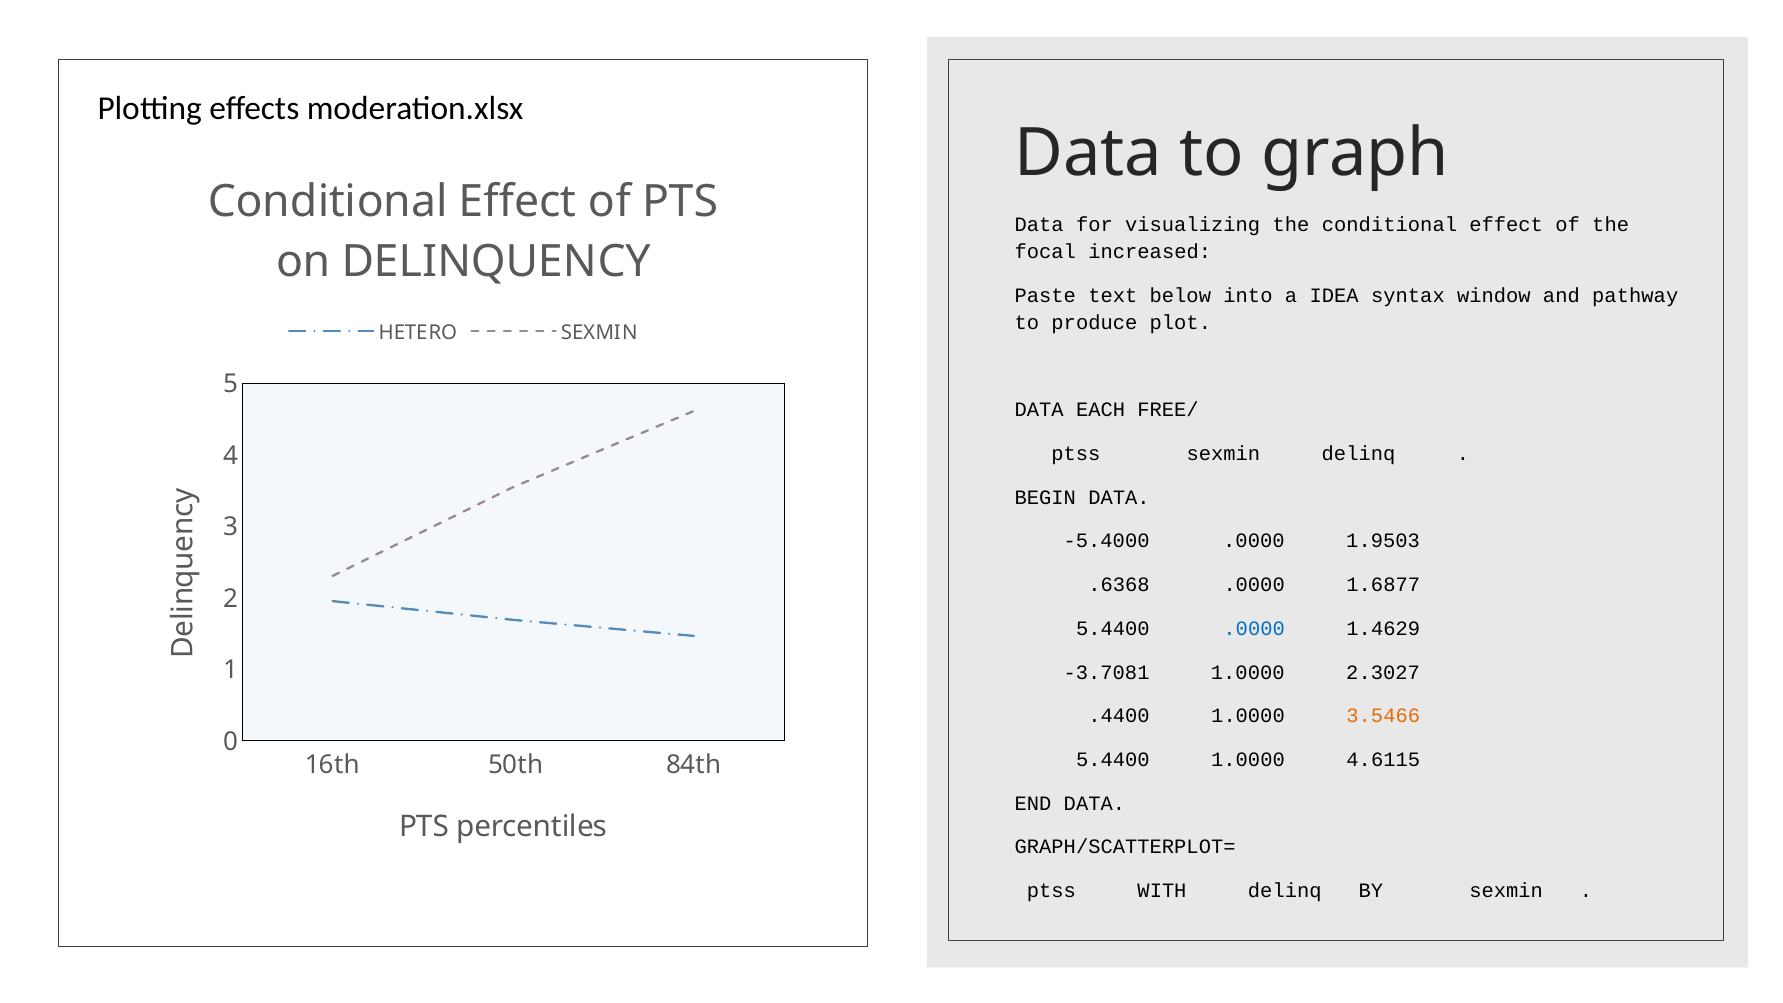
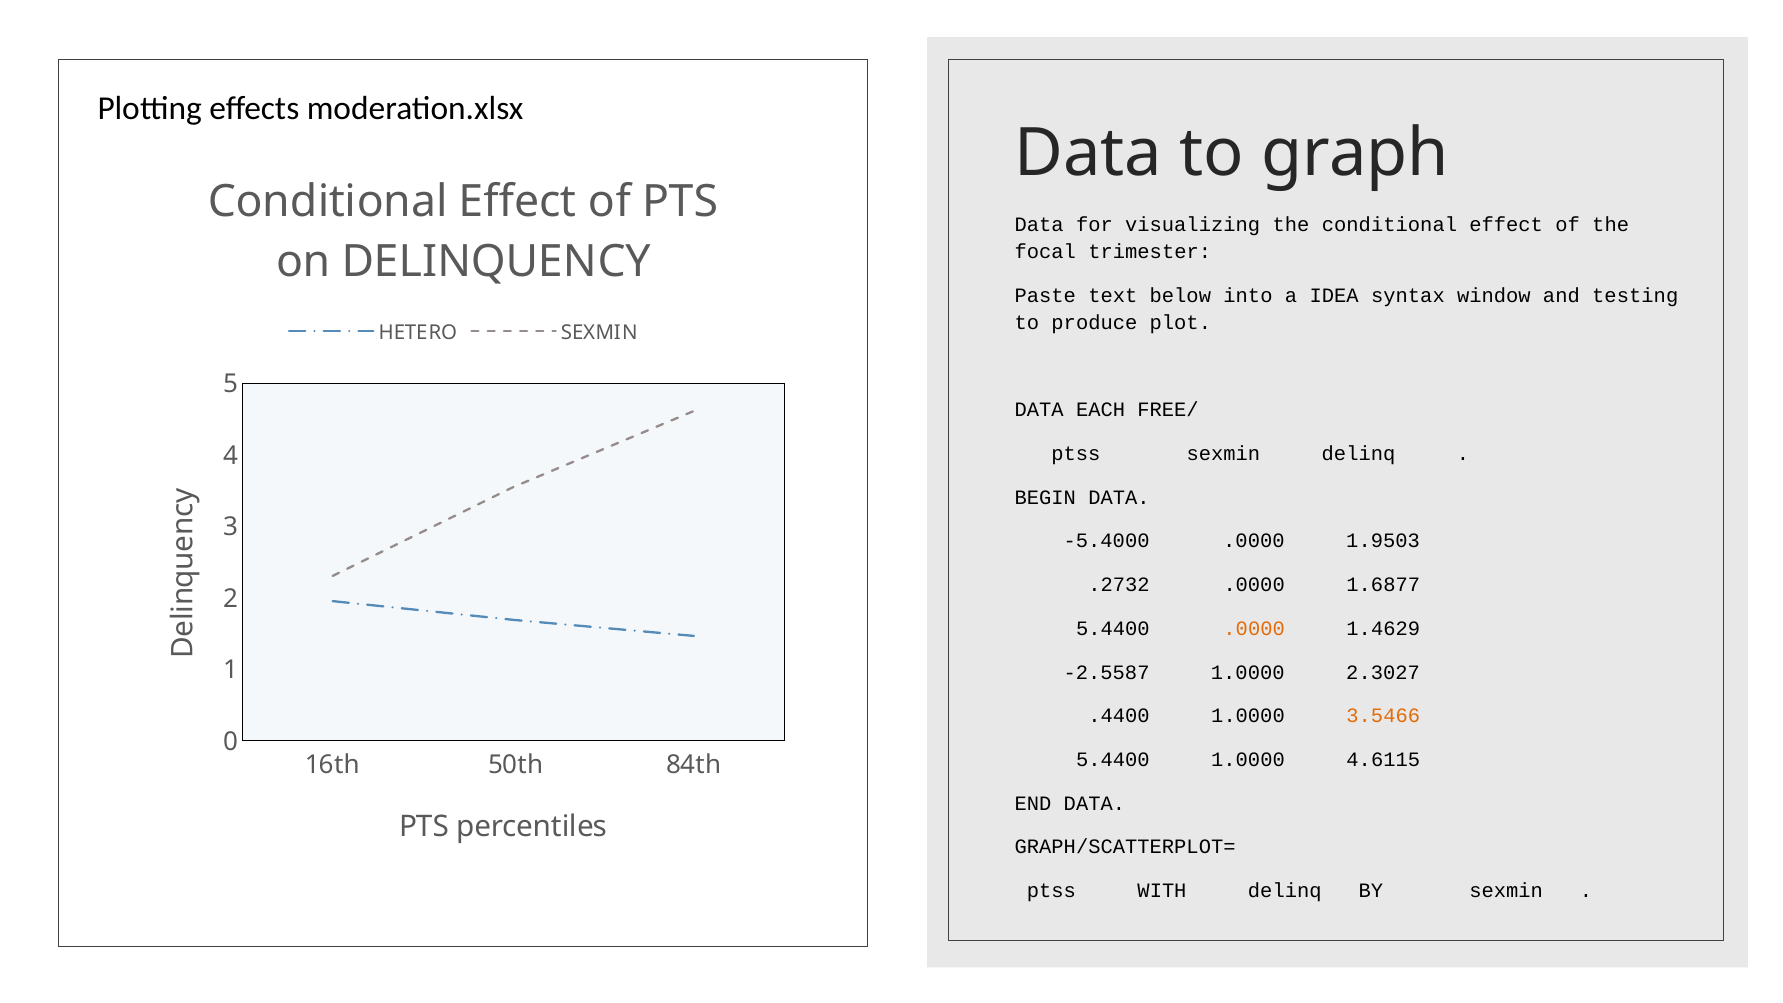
increased: increased -> trimester
pathway: pathway -> testing
.6368: .6368 -> .2732
.0000 at (1254, 629) colour: blue -> orange
-3.7081: -3.7081 -> -2.5587
